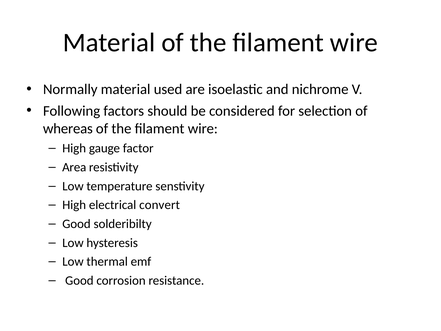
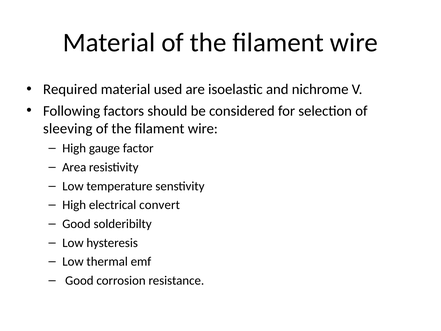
Normally: Normally -> Required
whereas: whereas -> sleeving
